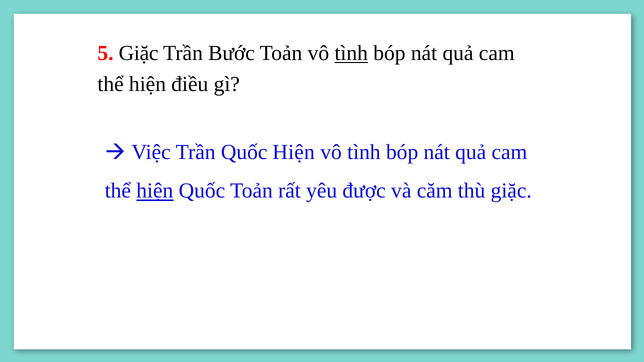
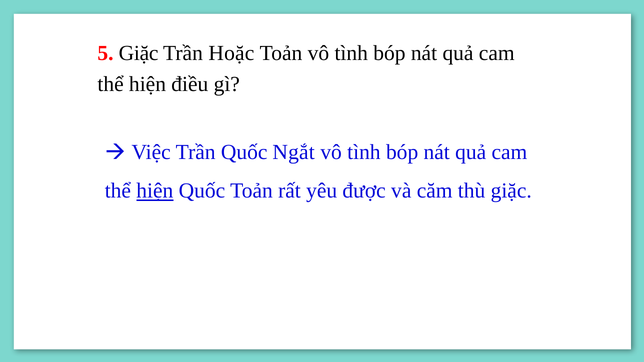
Bước: Bước -> Hoặc
tình at (351, 53) underline: present -> none
Quốc Hiện: Hiện -> Ngắt
